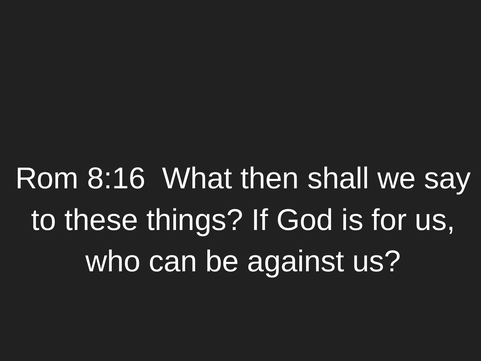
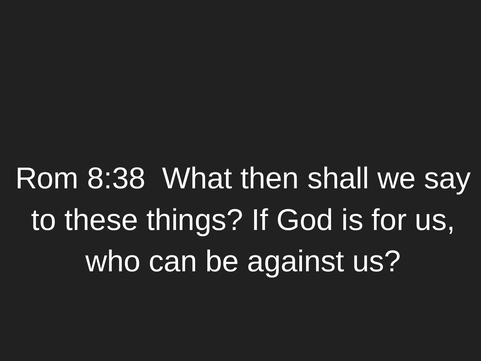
8:16: 8:16 -> 8:38
